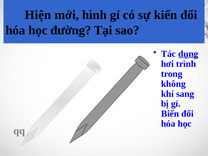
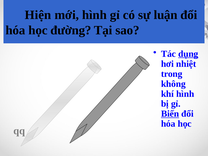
kiến: kiến -> luận
trình: trình -> nhiệt
khí sang: sang -> hình
Biến underline: none -> present
